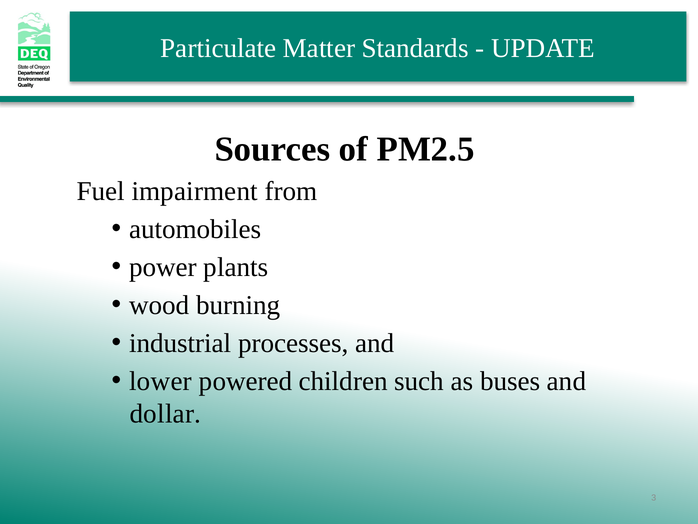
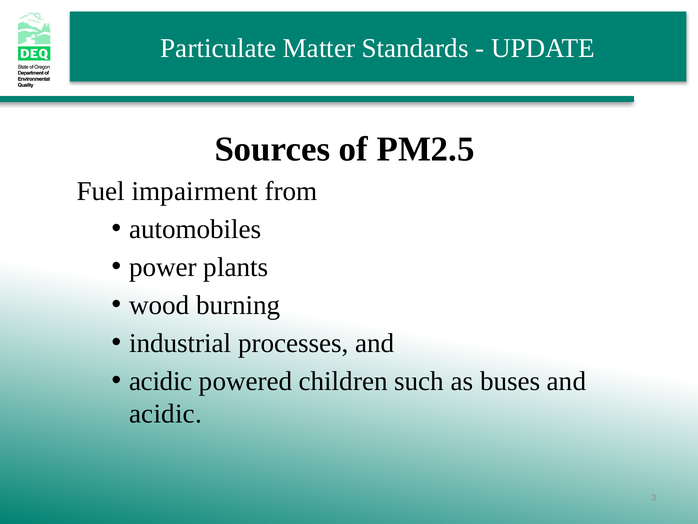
lower at (161, 381): lower -> acidic
dollar at (165, 413): dollar -> acidic
